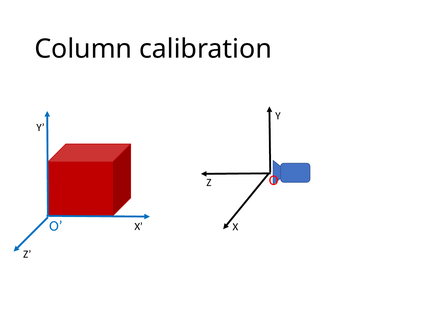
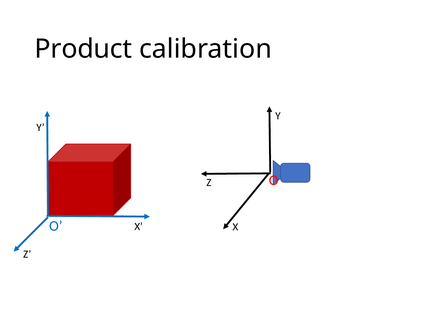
Column: Column -> Product
